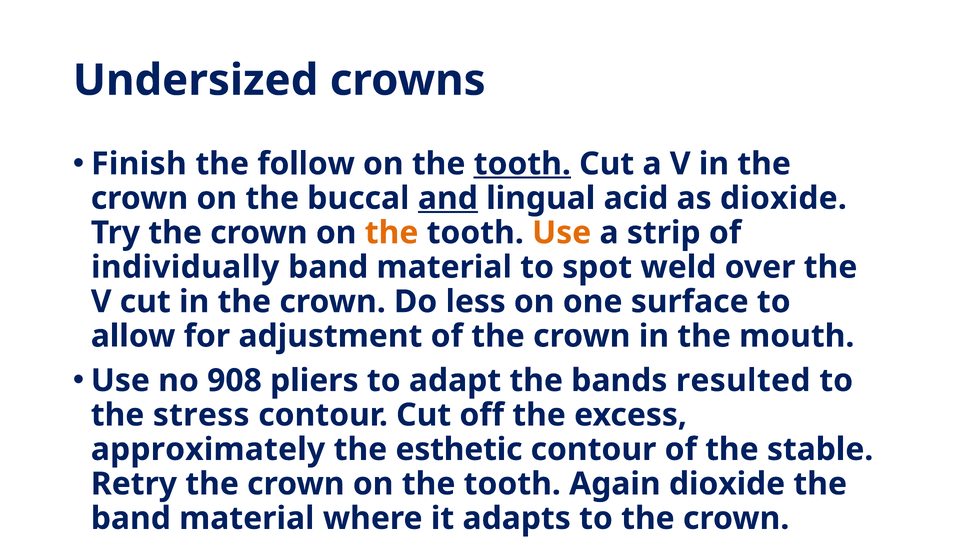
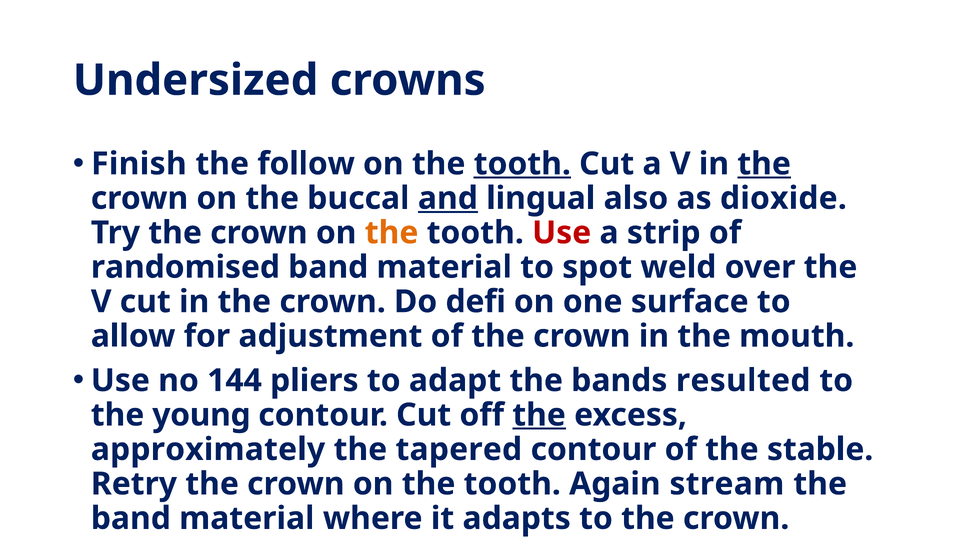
the at (764, 164) underline: none -> present
acid: acid -> also
Use at (562, 233) colour: orange -> red
individually: individually -> randomised
less: less -> defi
908: 908 -> 144
stress: stress -> young
the at (539, 415) underline: none -> present
esthetic: esthetic -> tapered
Again dioxide: dioxide -> stream
